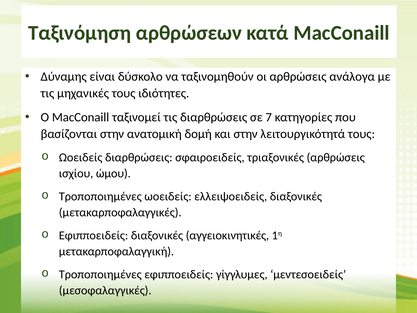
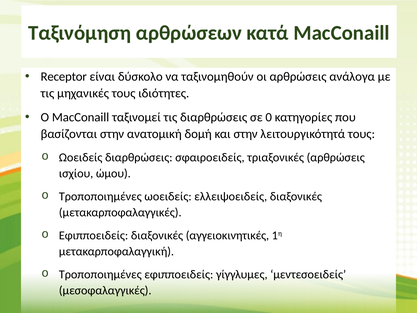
Δύναμης: Δύναμης -> Receptor
7: 7 -> 0
